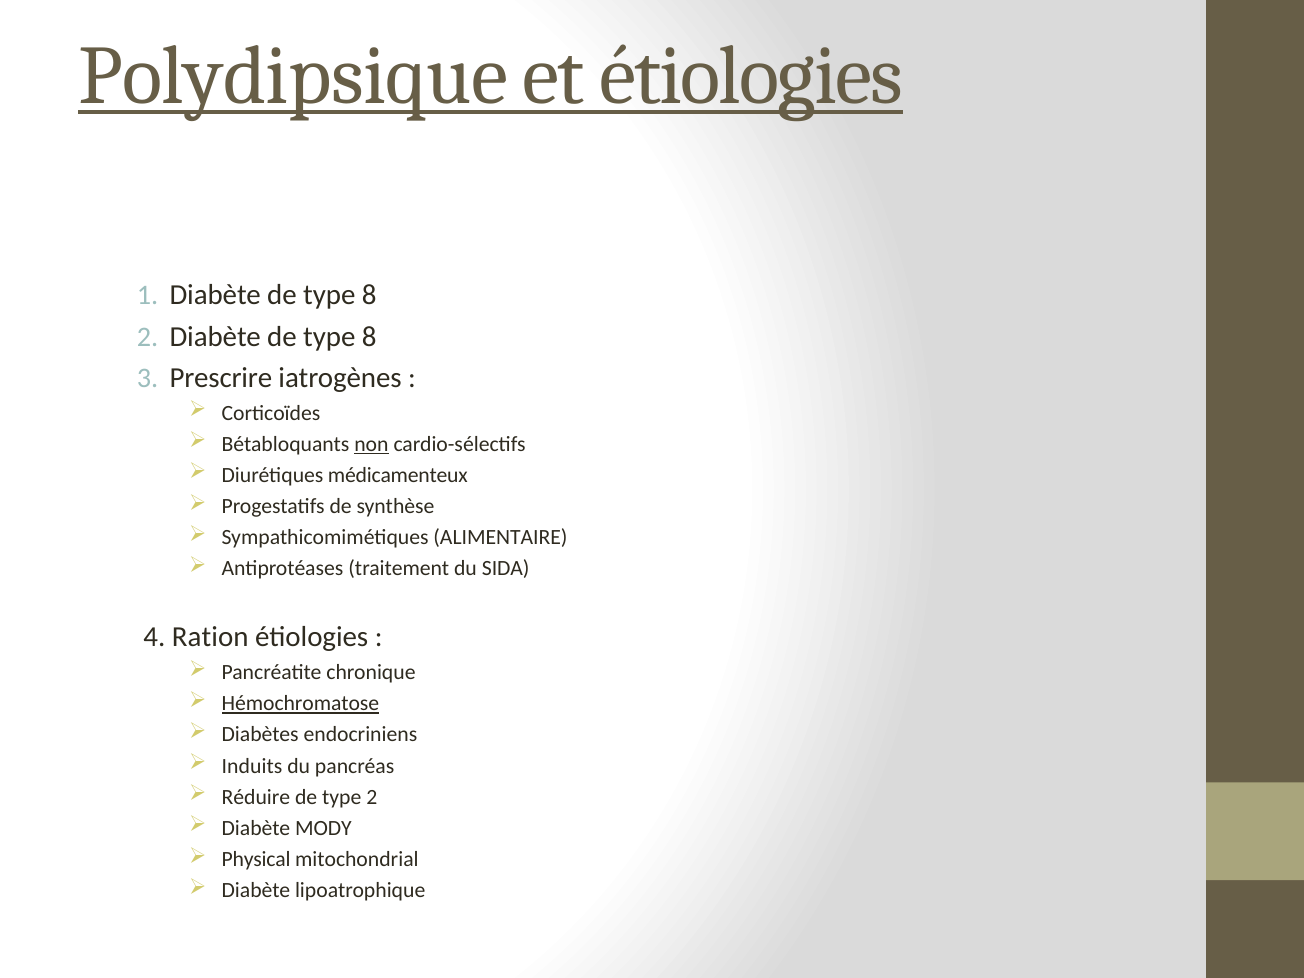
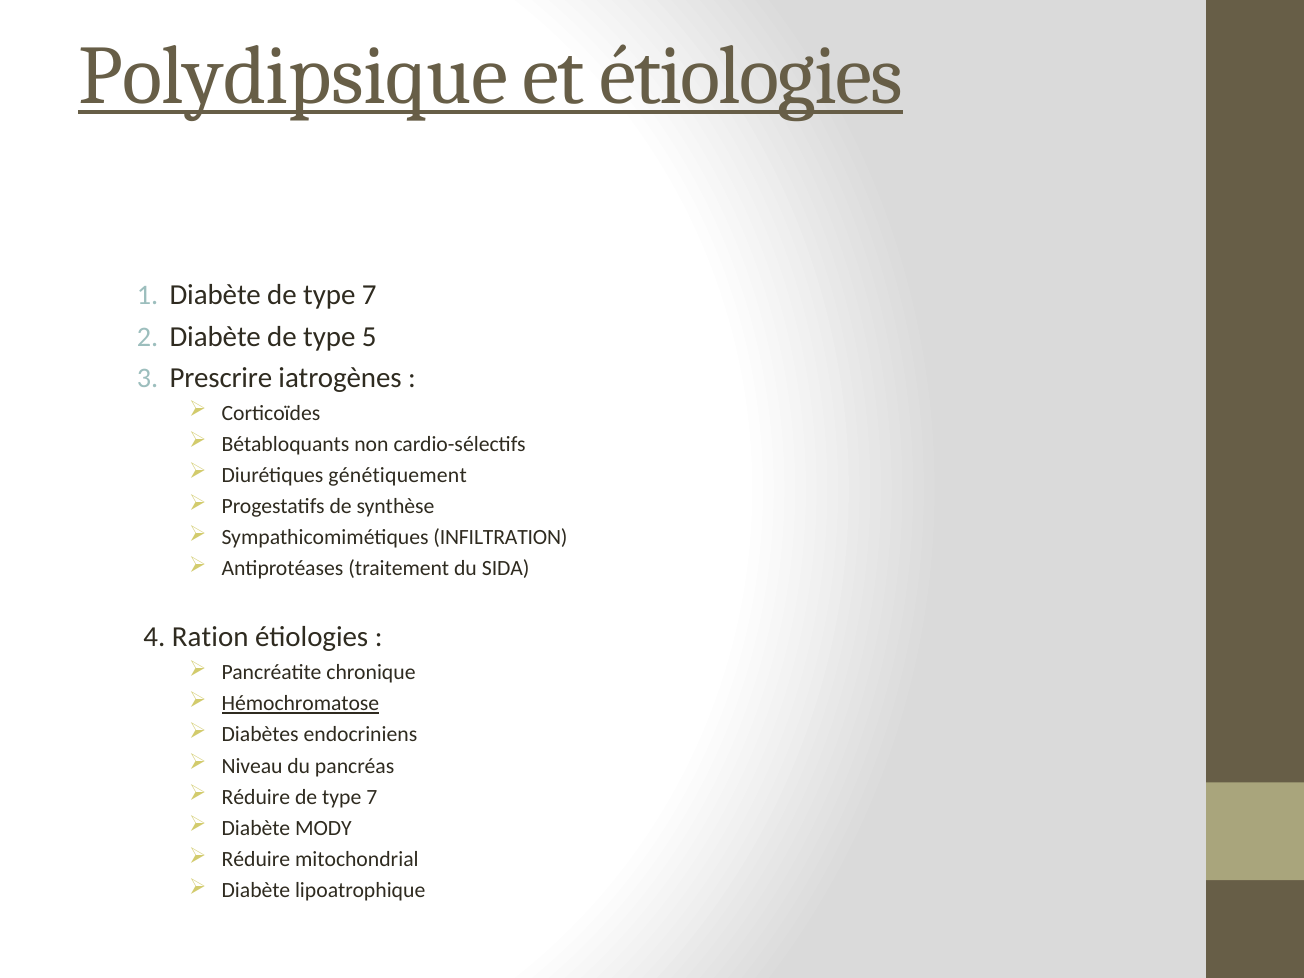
8 at (369, 295): 8 -> 7
8 at (369, 337): 8 -> 5
non underline: present -> none
médicamenteux: médicamenteux -> génétiquement
ALIMENTAIRE: ALIMENTAIRE -> INFILTRATION
Induits: Induits -> Niveau
2 at (372, 797): 2 -> 7
Physical at (256, 859): Physical -> Réduire
